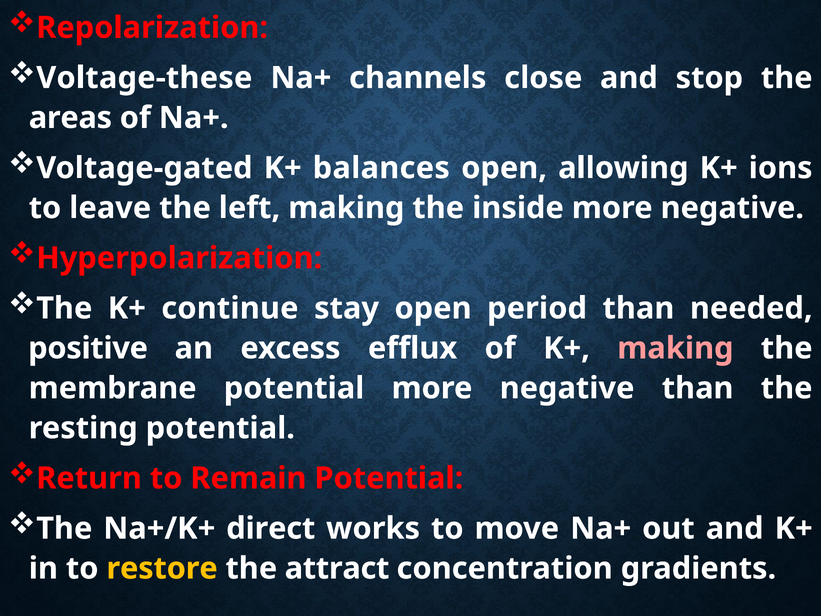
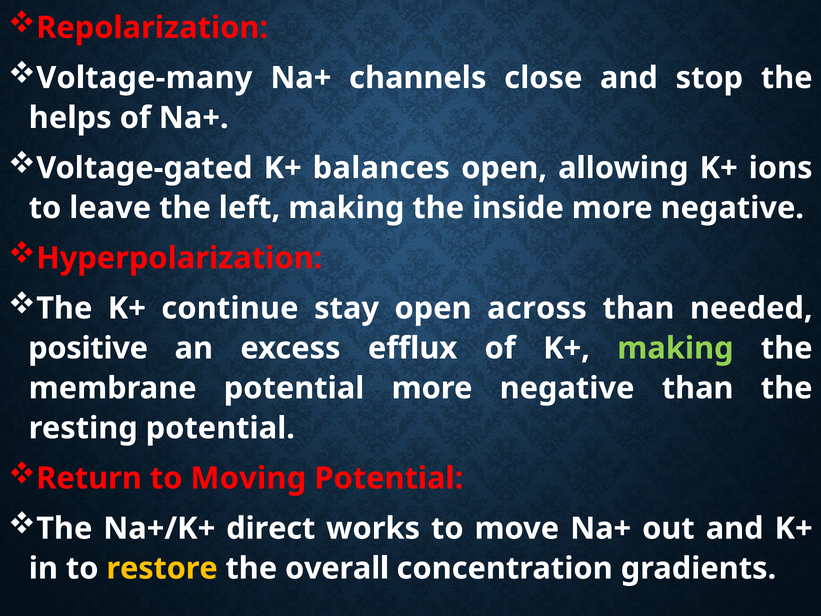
Voltage-these: Voltage-these -> Voltage-many
areas: areas -> helps
period: period -> across
making at (675, 348) colour: pink -> light green
Remain: Remain -> Moving
attract: attract -> overall
